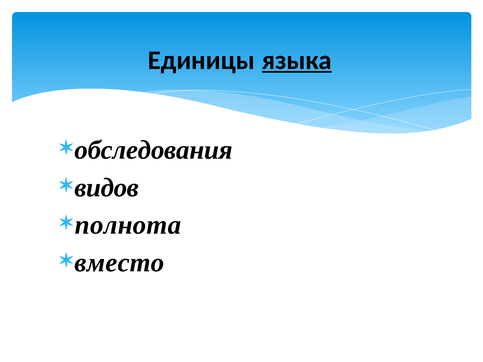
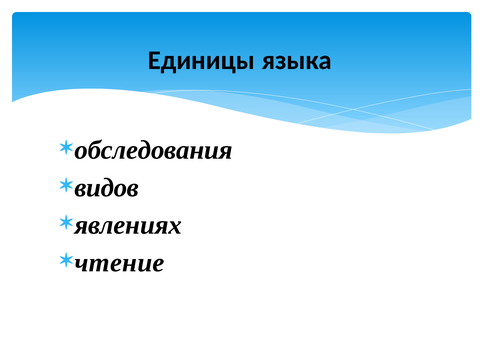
языка underline: present -> none
полнота: полнота -> явлениях
вместо: вместо -> чтение
